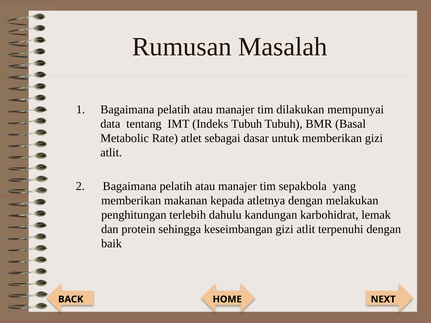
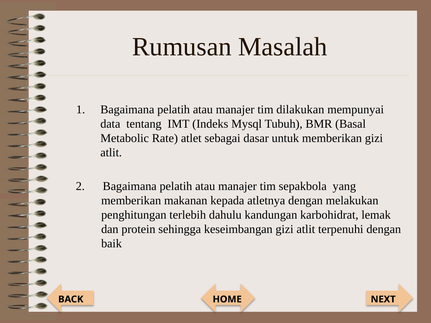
Indeks Tubuh: Tubuh -> Mysql
